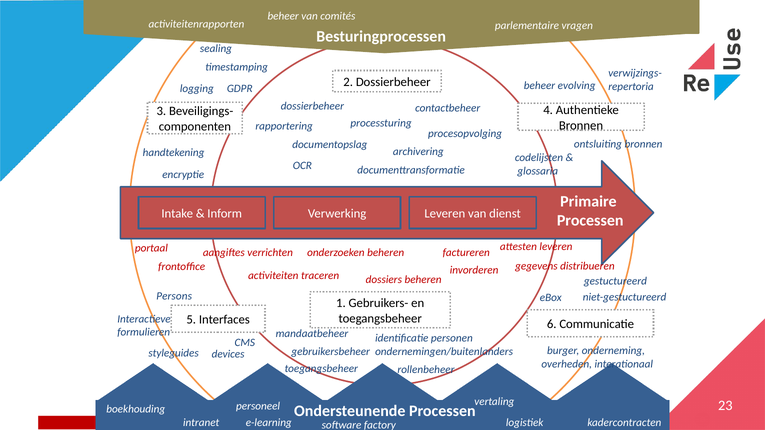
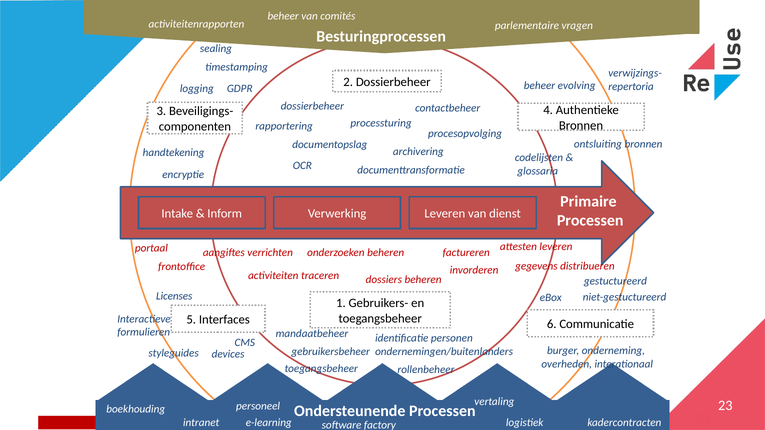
Persons: Persons -> Licenses
